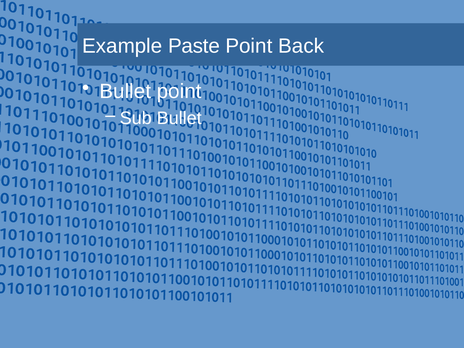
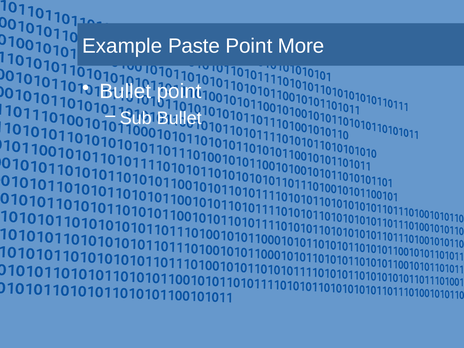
Back: Back -> More
